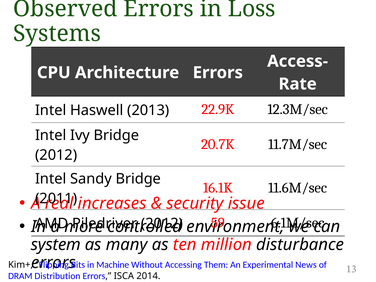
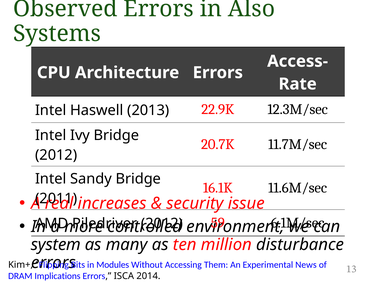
Loss: Loss -> Also
Machine: Machine -> Modules
Distribution: Distribution -> Implications
